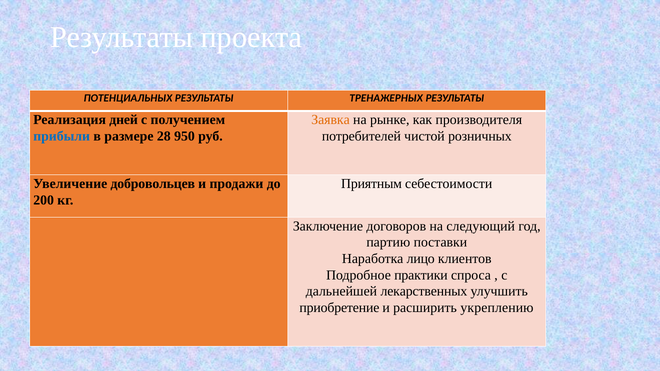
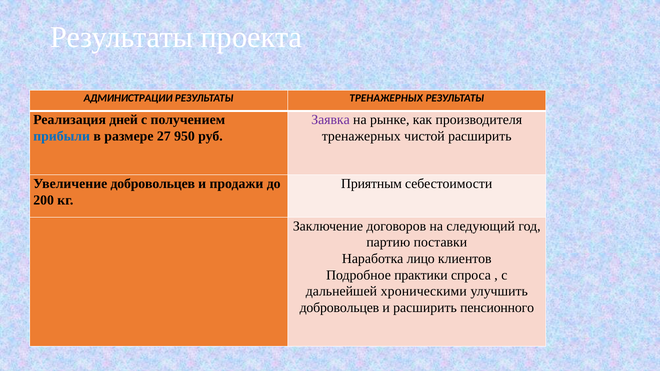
ПОТЕНЦИАЛЬНЫХ: ПОТЕНЦИАЛЬНЫХ -> АДМИНИСТРАЦИИ
Заявка colour: orange -> purple
28: 28 -> 27
потребителей at (361, 136): потребителей -> тренажерных
чистой розничных: розничных -> расширить
лекарственных: лекарственных -> хроническими
приобретение at (339, 308): приобретение -> добровольцев
укреплению: укреплению -> пенсионного
